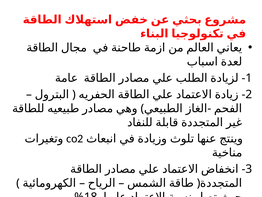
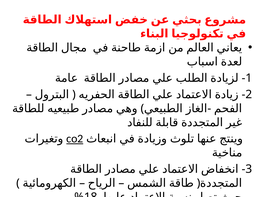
co2 underline: none -> present
